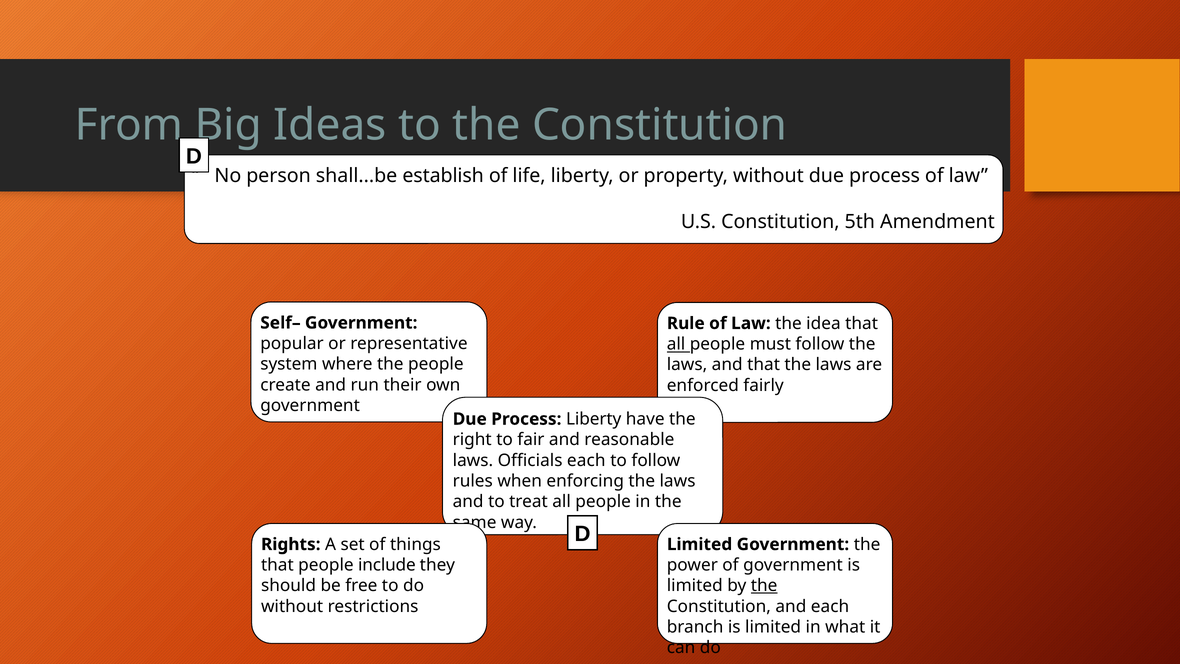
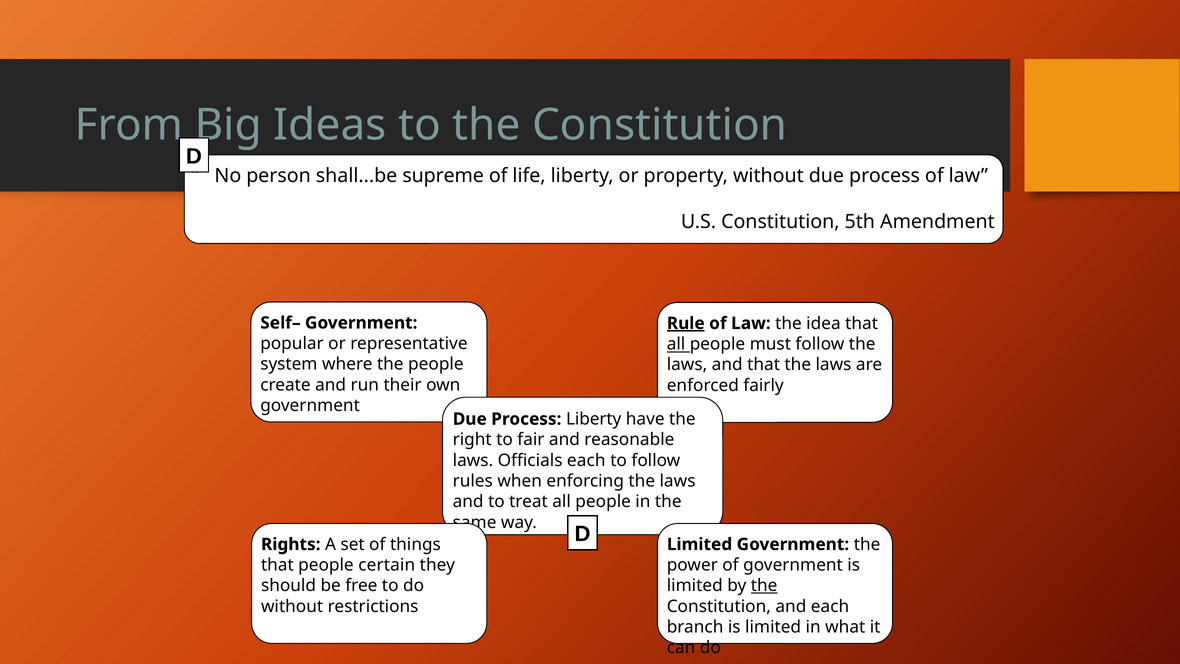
establish: establish -> supreme
Rule underline: none -> present
include: include -> certain
